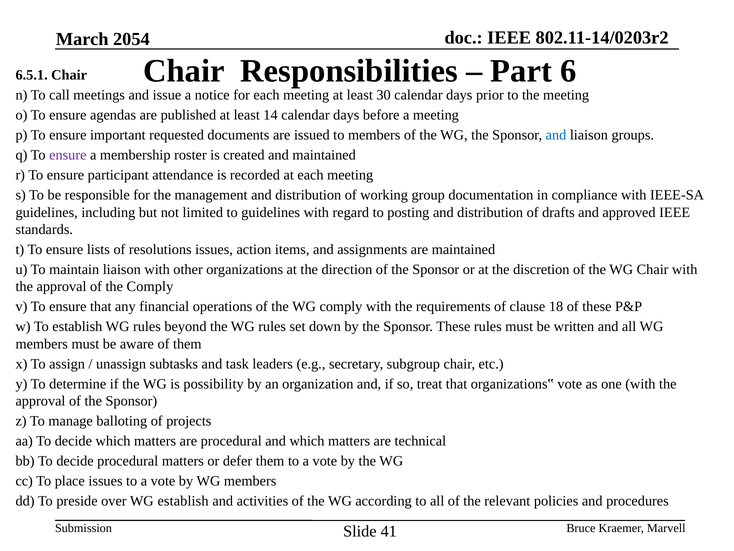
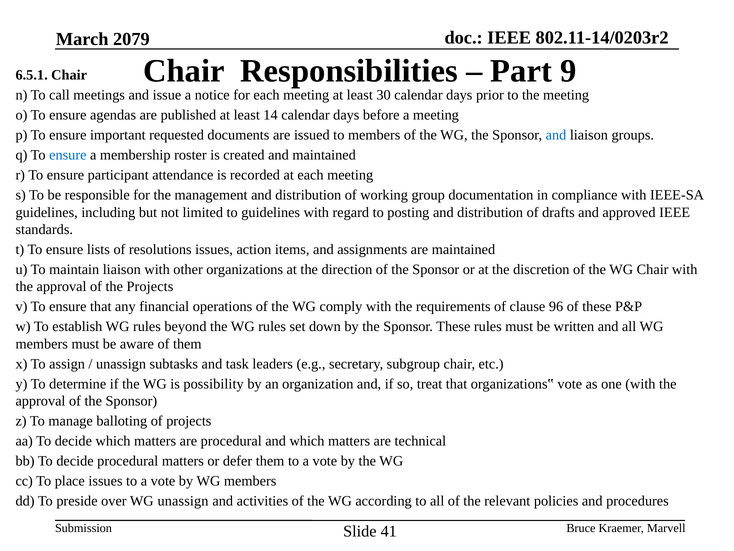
2054: 2054 -> 2079
6: 6 -> 9
ensure at (68, 155) colour: purple -> blue
the Comply: Comply -> Projects
18: 18 -> 96
WG establish: establish -> unassign
